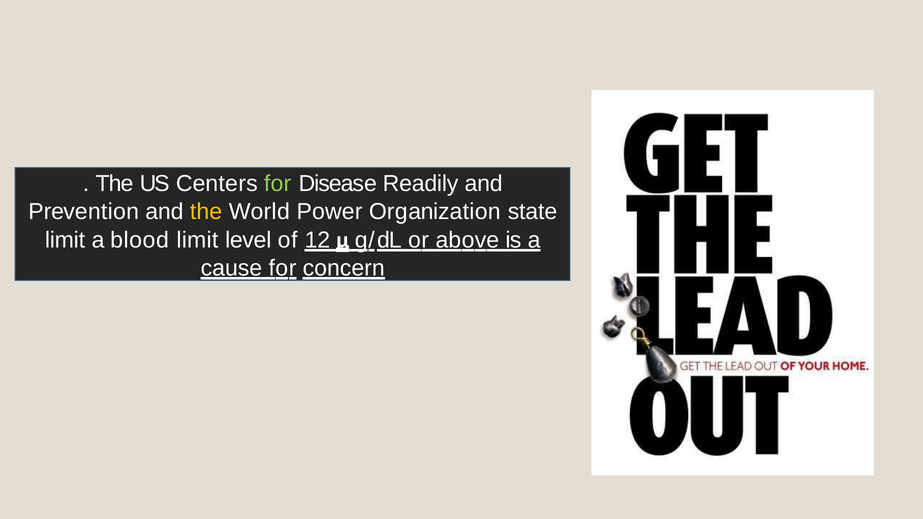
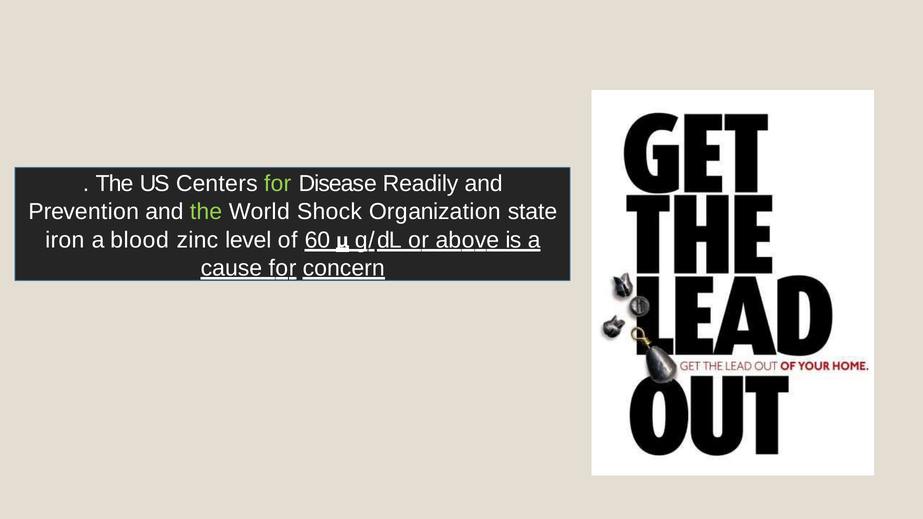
the at (206, 212) colour: yellow -> light green
Power: Power -> Shock
limit at (65, 240): limit -> iron
blood limit: limit -> zinc
12: 12 -> 60
